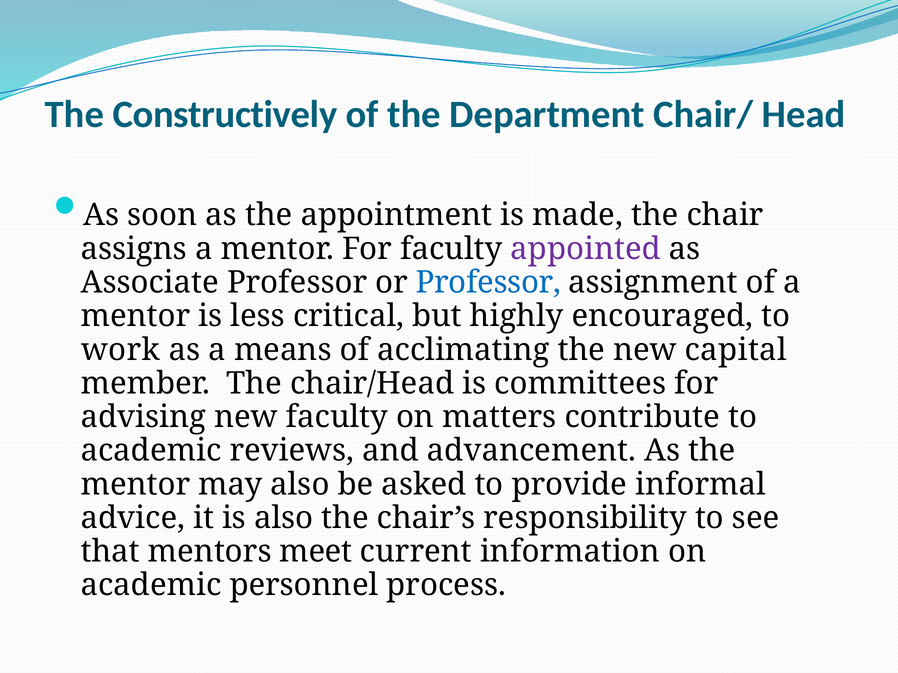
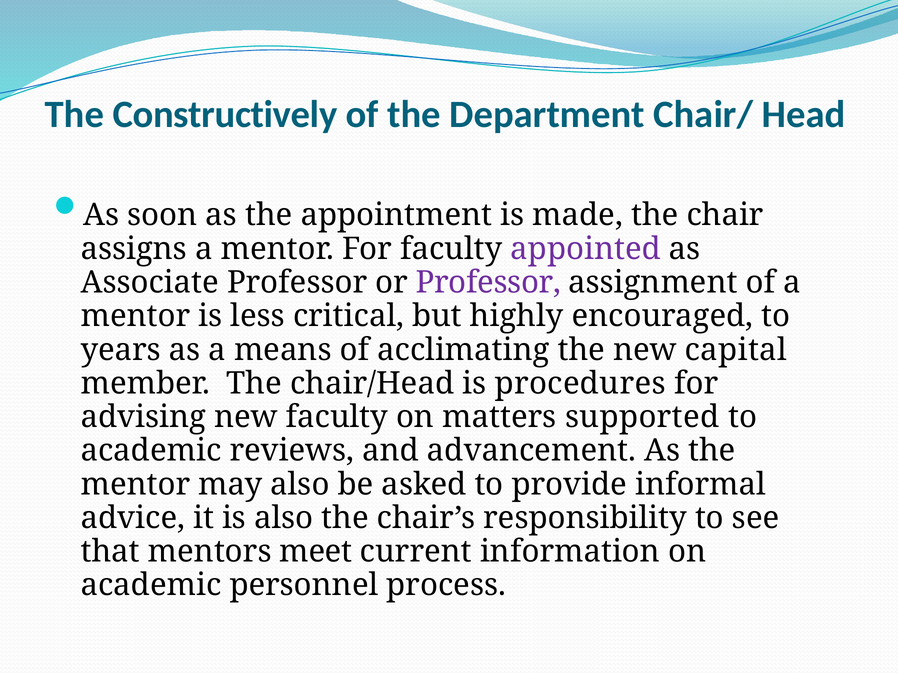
Professor at (488, 283) colour: blue -> purple
work: work -> years
committees: committees -> procedures
contribute: contribute -> supported
